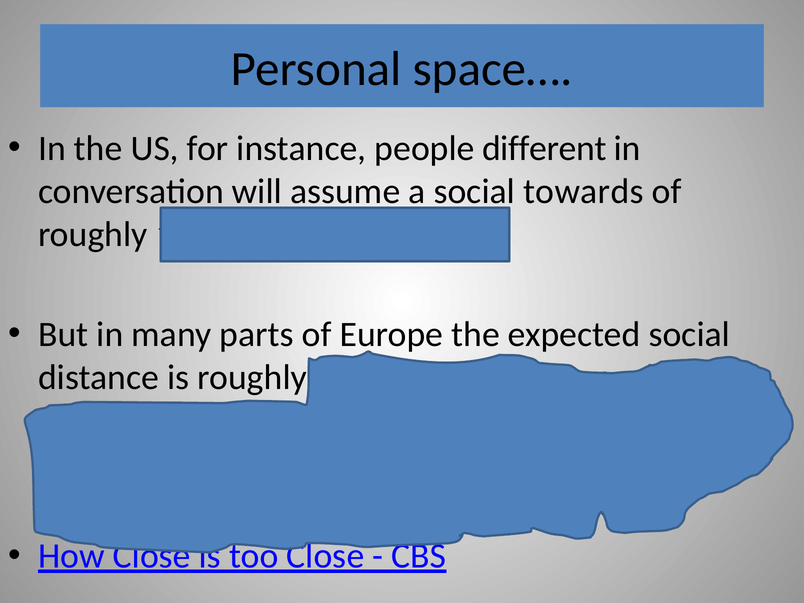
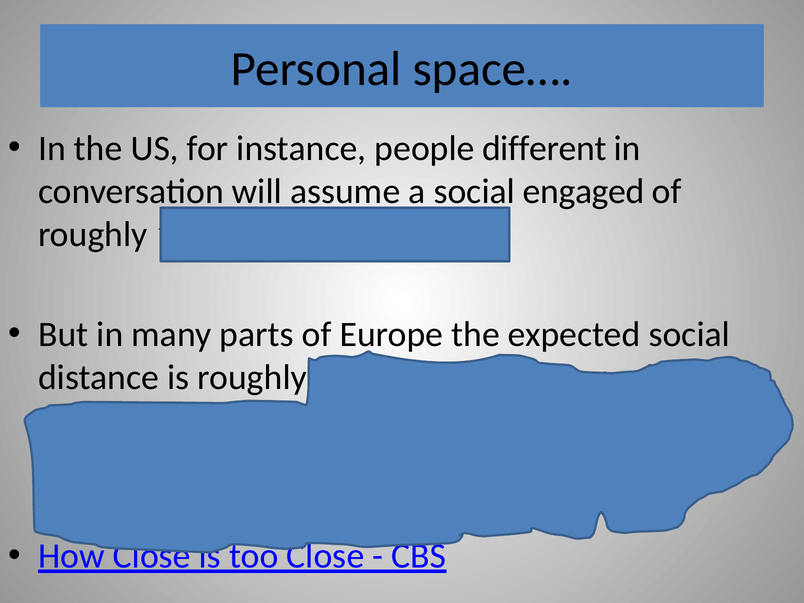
towards: towards -> engaged
